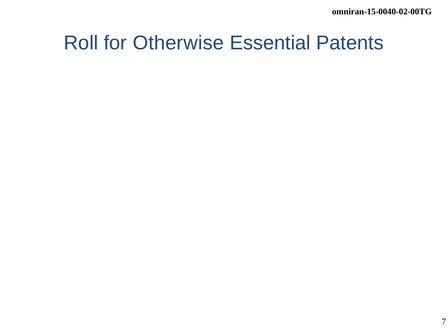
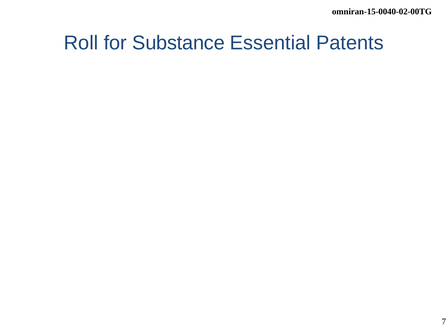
Otherwise: Otherwise -> Substance
